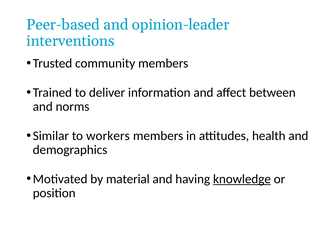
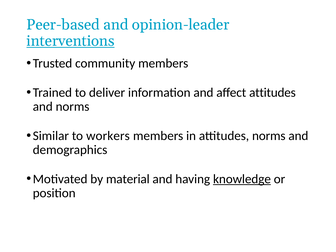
interventions underline: none -> present
affect between: between -> attitudes
attitudes health: health -> norms
